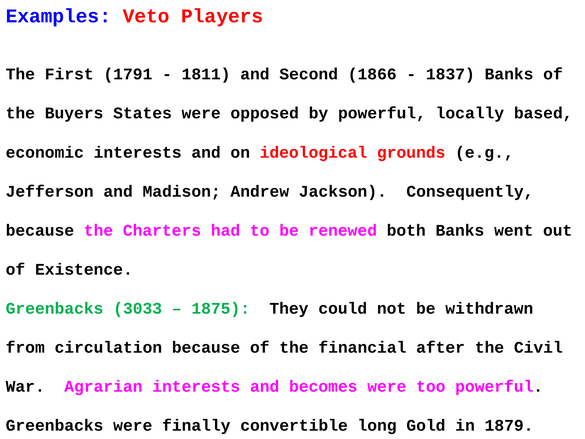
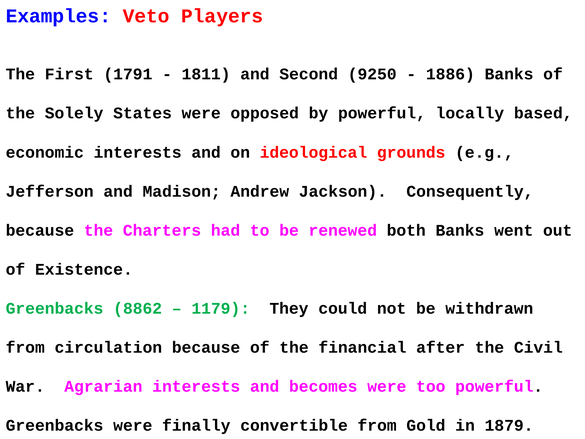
1866: 1866 -> 9250
1837: 1837 -> 1886
Buyers: Buyers -> Solely
3033: 3033 -> 8862
1875: 1875 -> 1179
convertible long: long -> from
